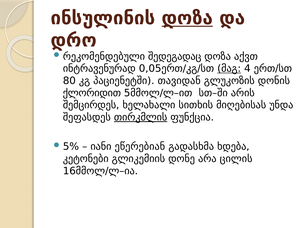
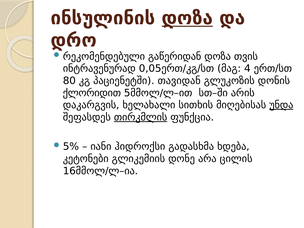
შედეგადაც: შედეგადაც -> გაწერიდან
აქვთ: აქვთ -> თვის
მაგ underline: present -> none
შემცირდეს: შემცირდეს -> დაკარგვის
უნდა underline: none -> present
ეწერებიან: ეწერებიან -> ჰიდროქსი
